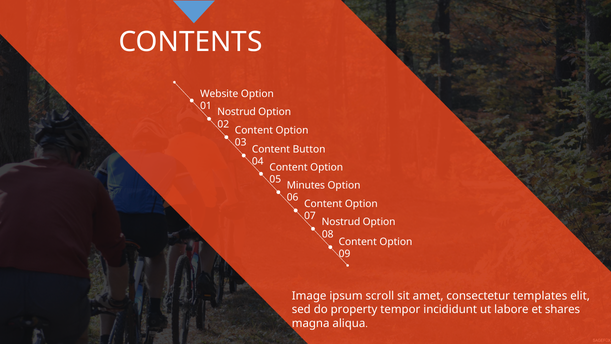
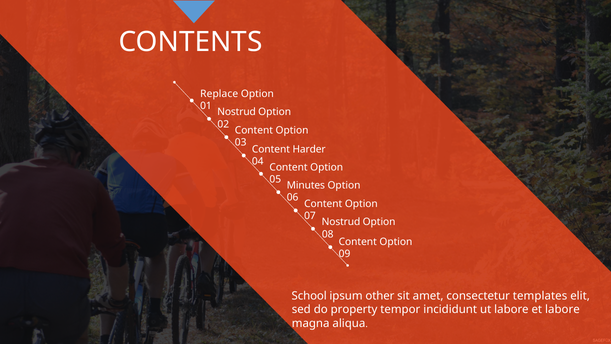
Website: Website -> Replace
Button: Button -> Harder
Image: Image -> School
scroll: scroll -> other
et shares: shares -> labore
